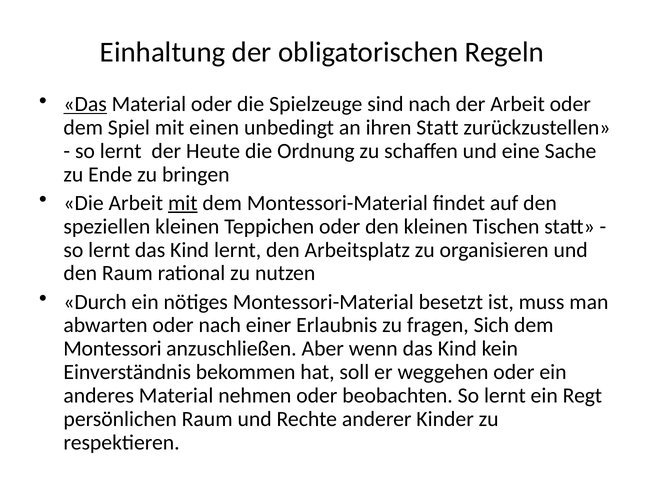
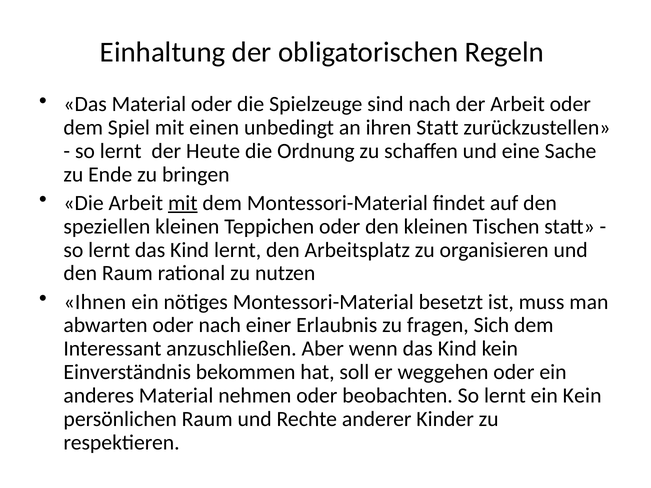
Das at (85, 104) underline: present -> none
Durch: Durch -> Ihnen
Montessori: Montessori -> Interessant
ein Regt: Regt -> Kein
